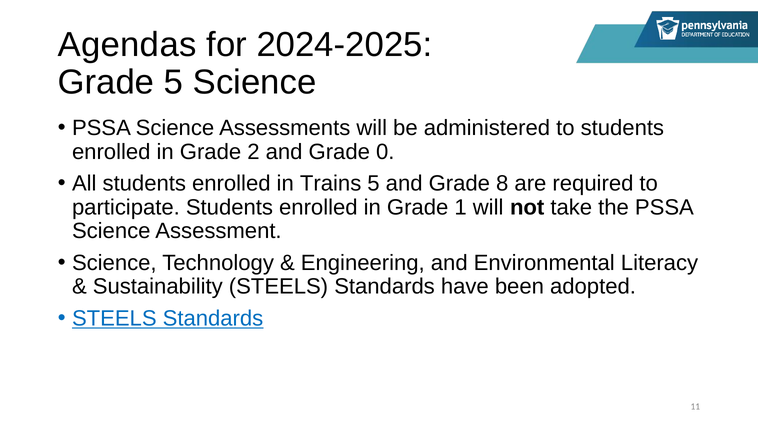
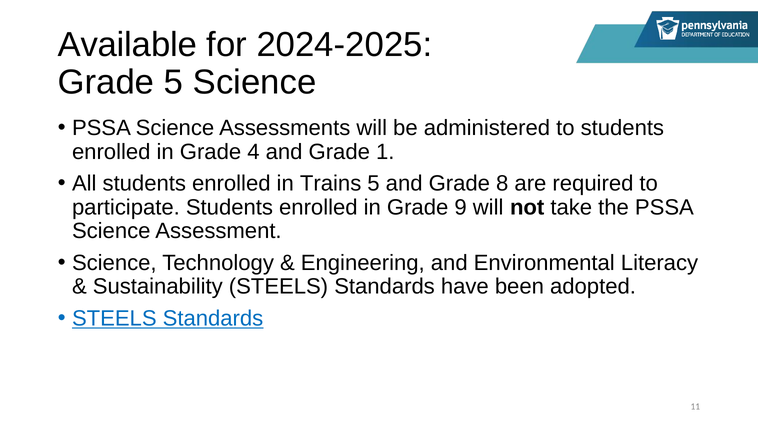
Agendas: Agendas -> Available
2: 2 -> 4
0: 0 -> 1
1: 1 -> 9
